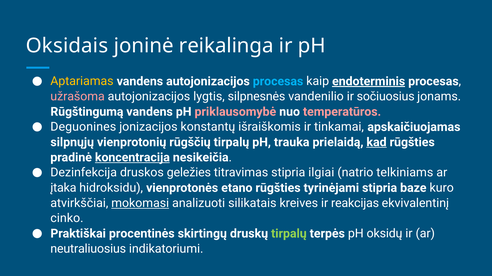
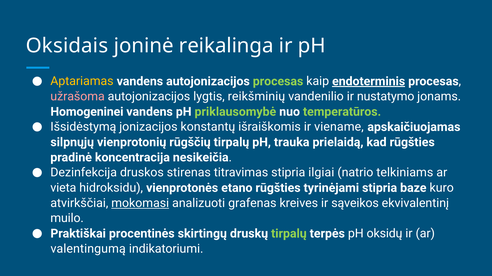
procesas at (278, 81) colour: light blue -> light green
silpnesnės: silpnesnės -> reikšminių
sočiuosius: sočiuosius -> nustatymo
Rūgštingumą: Rūgštingumą -> Homogeninei
priklausomybė colour: pink -> light green
temperatūros colour: pink -> light green
Deguonines: Deguonines -> Išsidėstymą
tinkamai: tinkamai -> viename
kad underline: present -> none
koncentracija underline: present -> none
geležies: geležies -> stirenas
įtaka: įtaka -> vieta
silikatais: silikatais -> grafenas
reakcijas: reakcijas -> sąveikos
cinko: cinko -> muilo
neutraliuosius: neutraliuosius -> valentingumą
